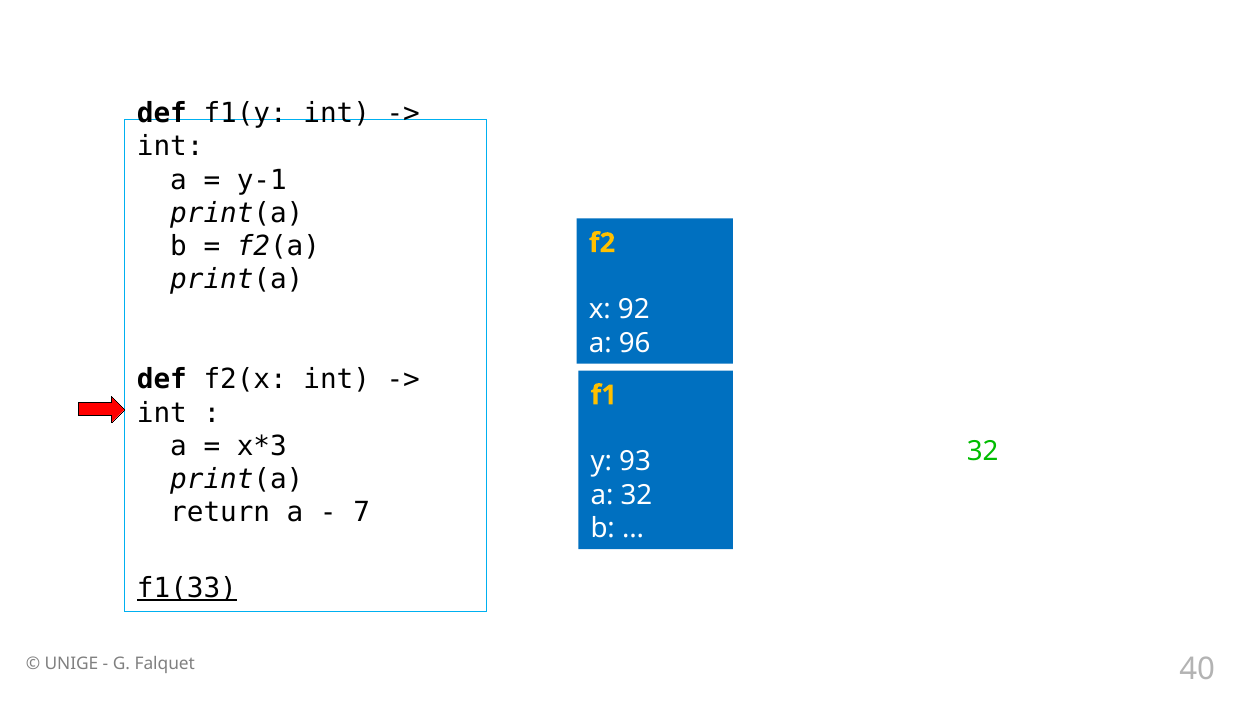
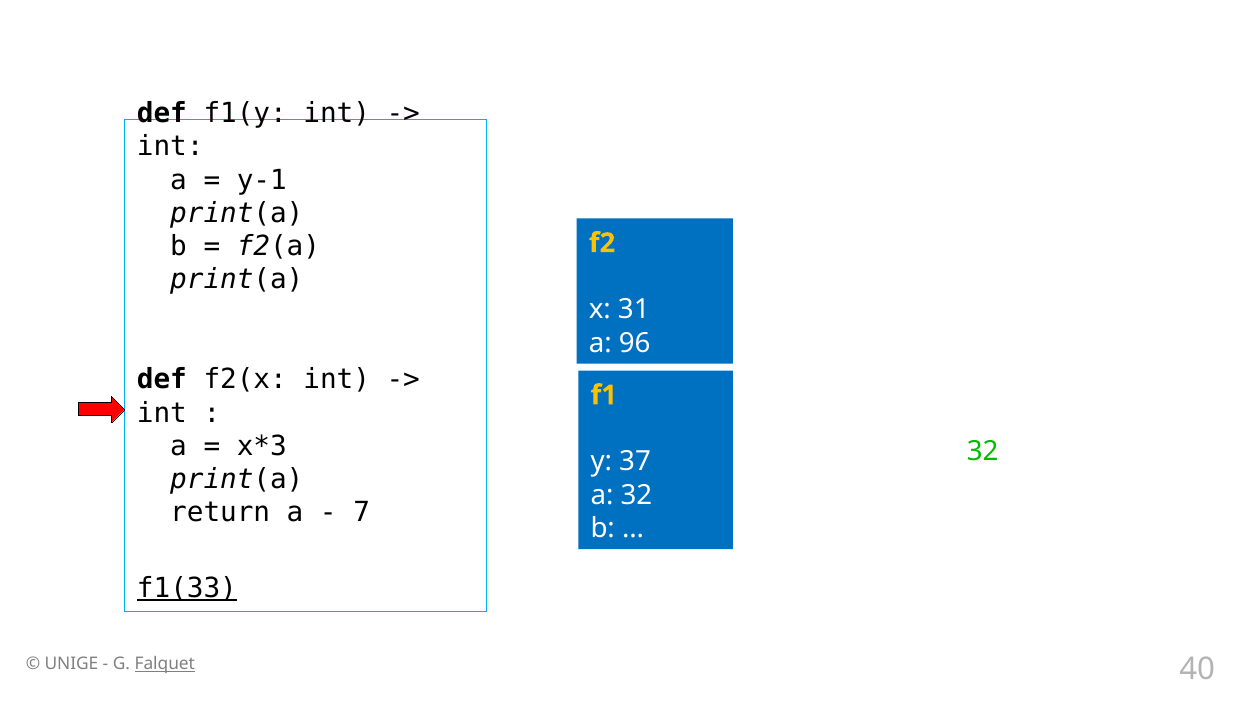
92: 92 -> 31
93: 93 -> 37
Falquet underline: none -> present
